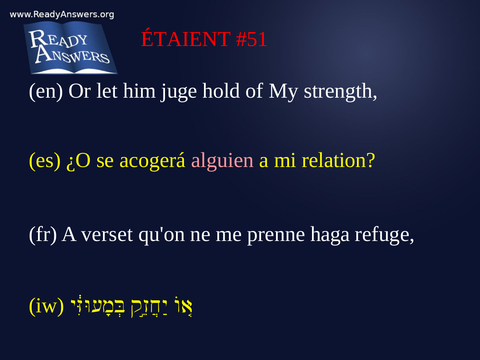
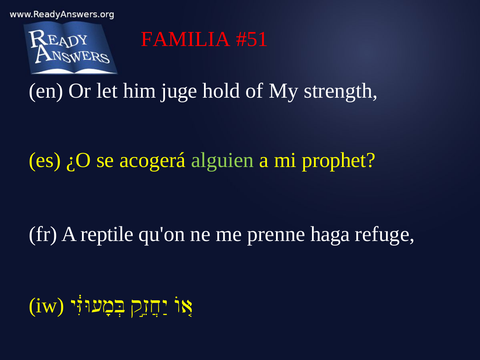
ÉTAIENT: ÉTAIENT -> FAMILIA
alguien colour: pink -> light green
relation: relation -> prophet
verset: verset -> reptile
